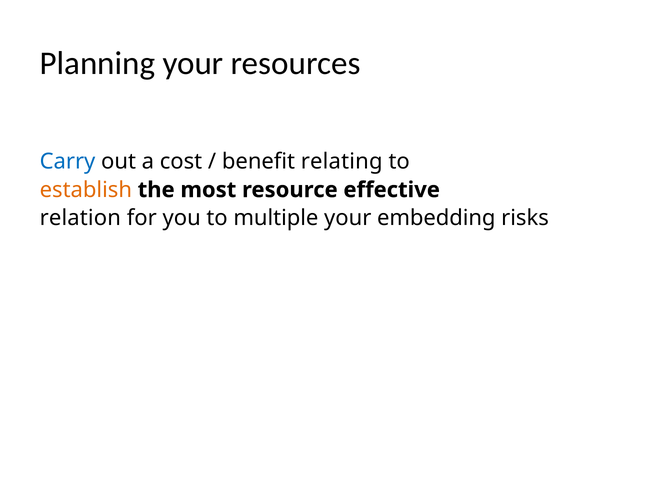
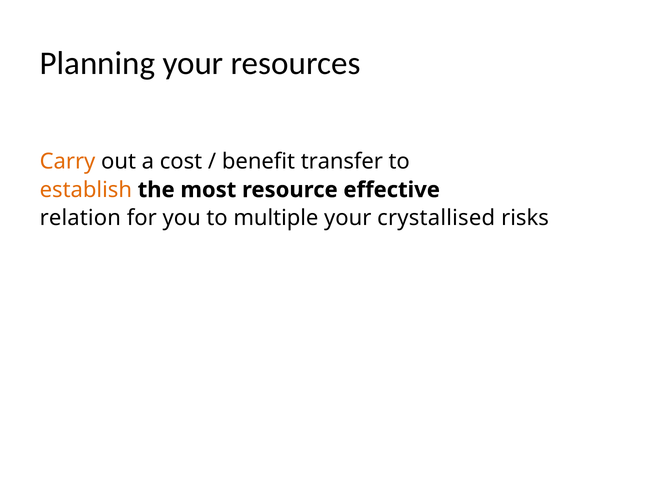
Carry colour: blue -> orange
relating: relating -> transfer
embedding: embedding -> crystallised
